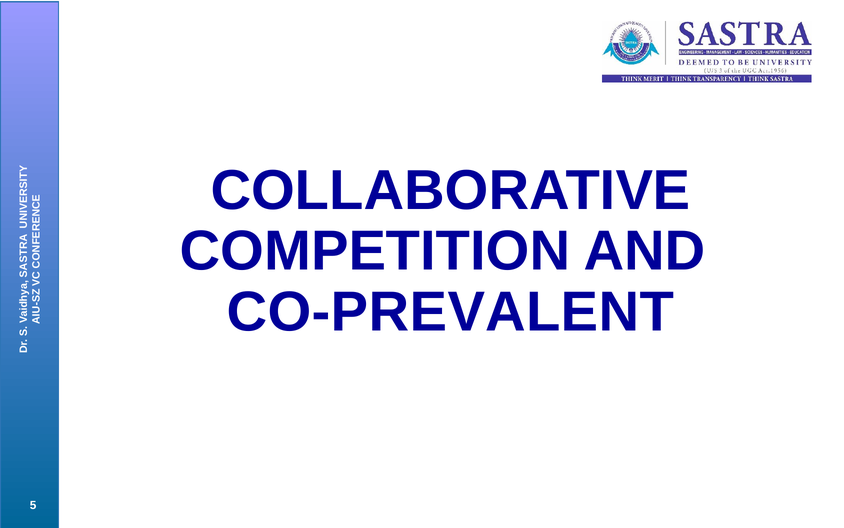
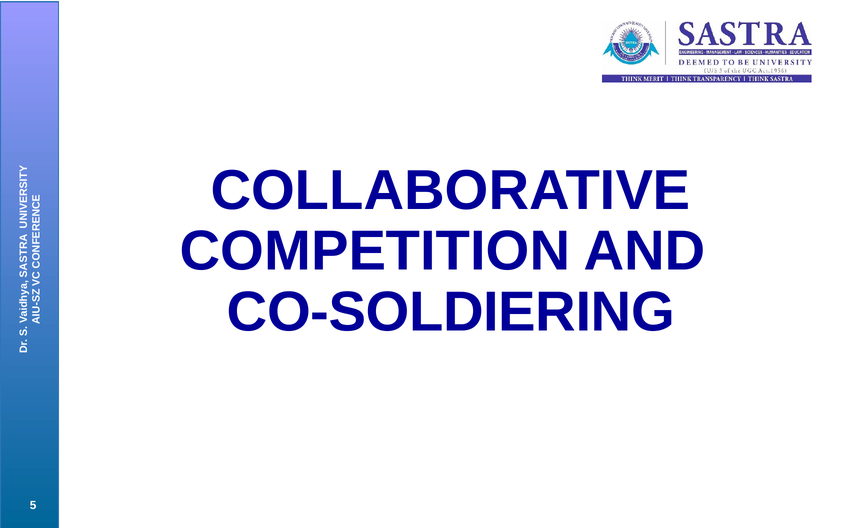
CO-PREVALENT: CO-PREVALENT -> CO-SOLDIERING
